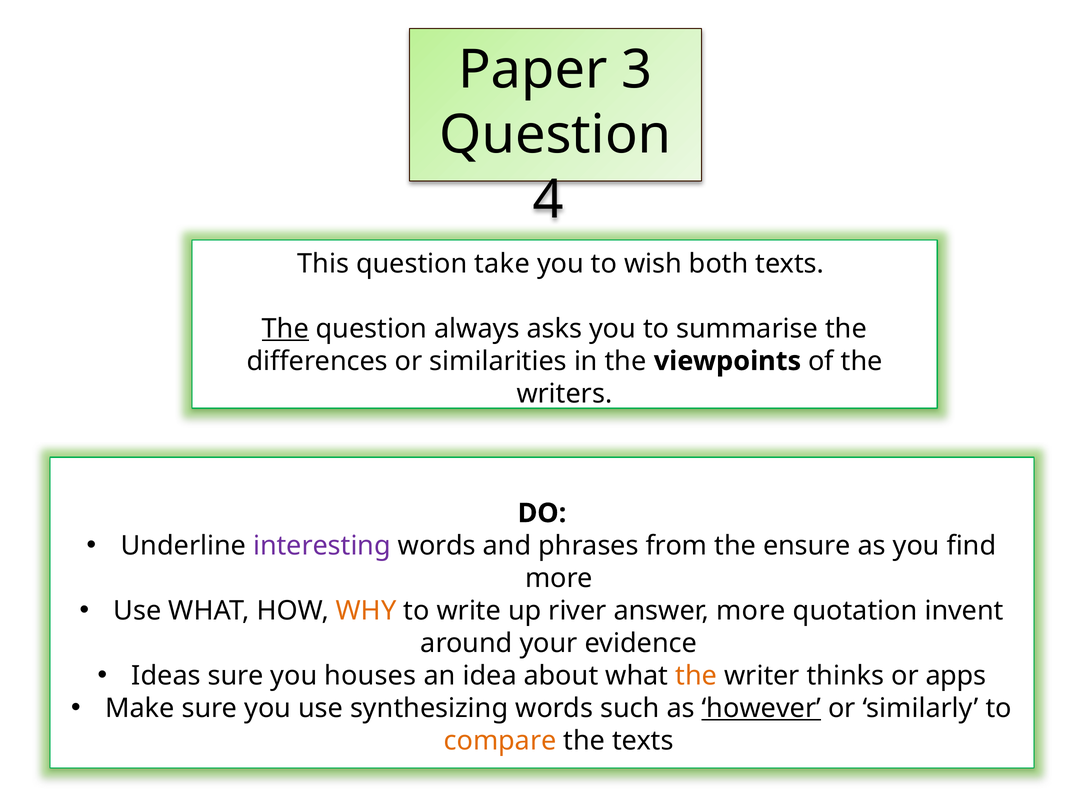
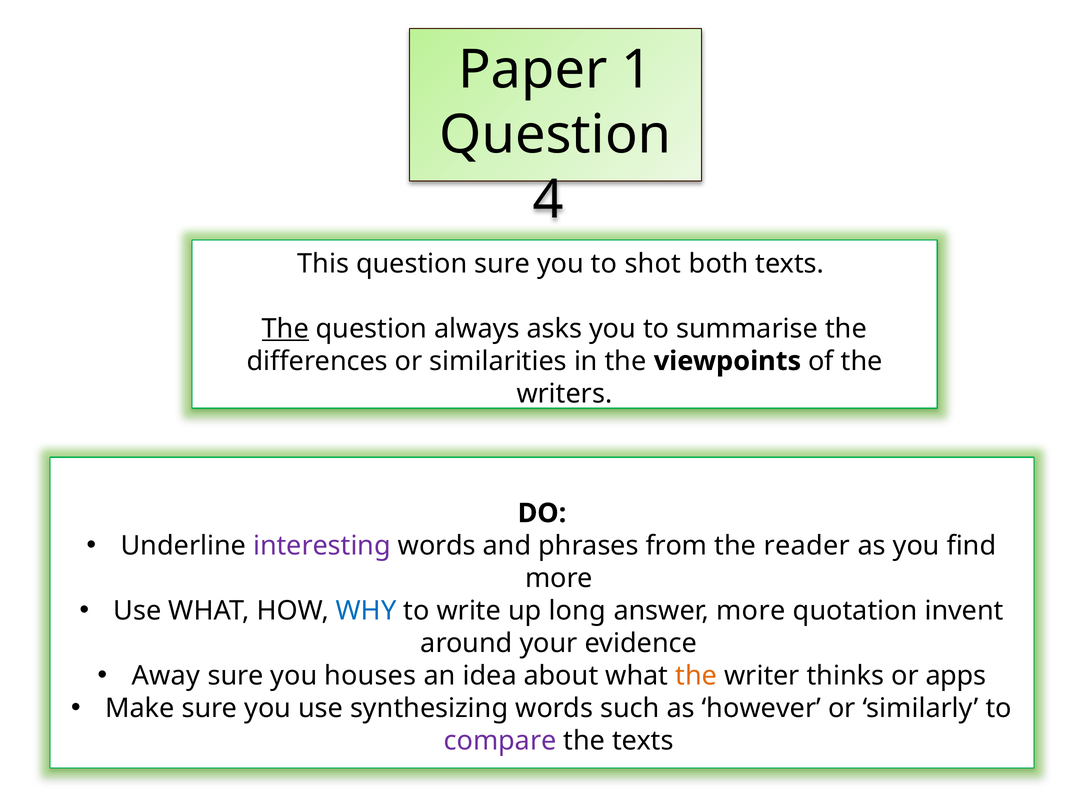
3: 3 -> 1
question take: take -> sure
wish: wish -> shot
ensure: ensure -> reader
WHY colour: orange -> blue
river: river -> long
Ideas: Ideas -> Away
however underline: present -> none
compare colour: orange -> purple
